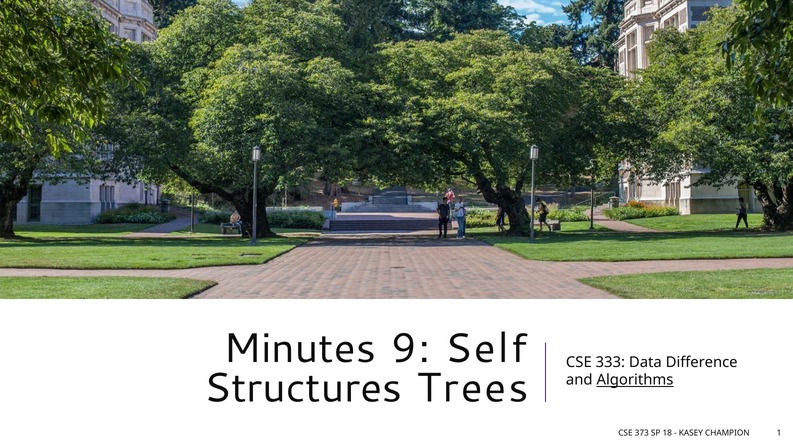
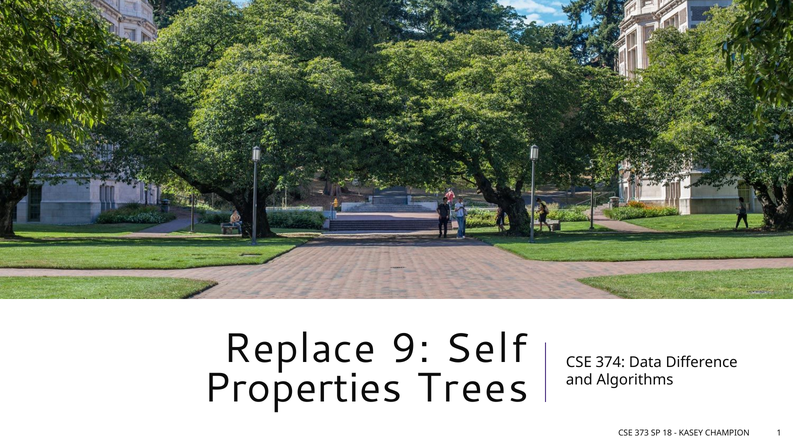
Minutes: Minutes -> Replace
333: 333 -> 374
Structures: Structures -> Properties
Algorithms underline: present -> none
